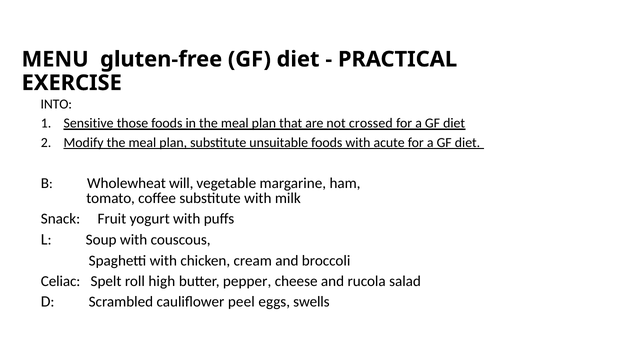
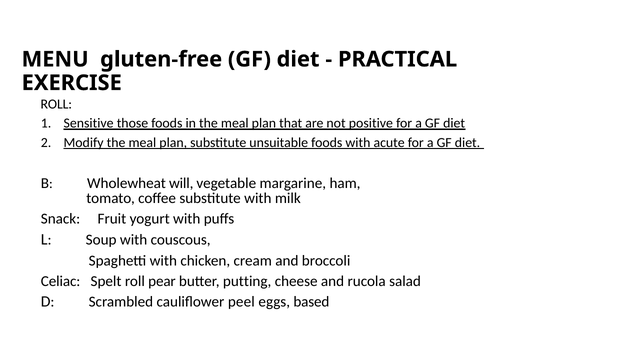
INTO at (56, 104): INTO -> ROLL
crossed: crossed -> positive
high: high -> pear
pepper: pepper -> putting
swells: swells -> based
